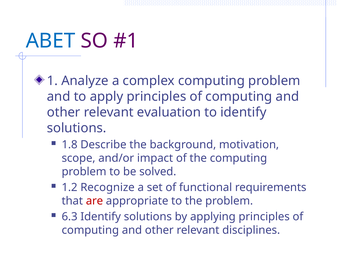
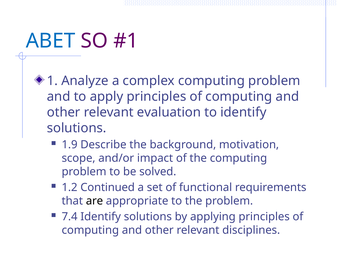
1.8: 1.8 -> 1.9
Recognize: Recognize -> Continued
are colour: red -> black
6.3: 6.3 -> 7.4
